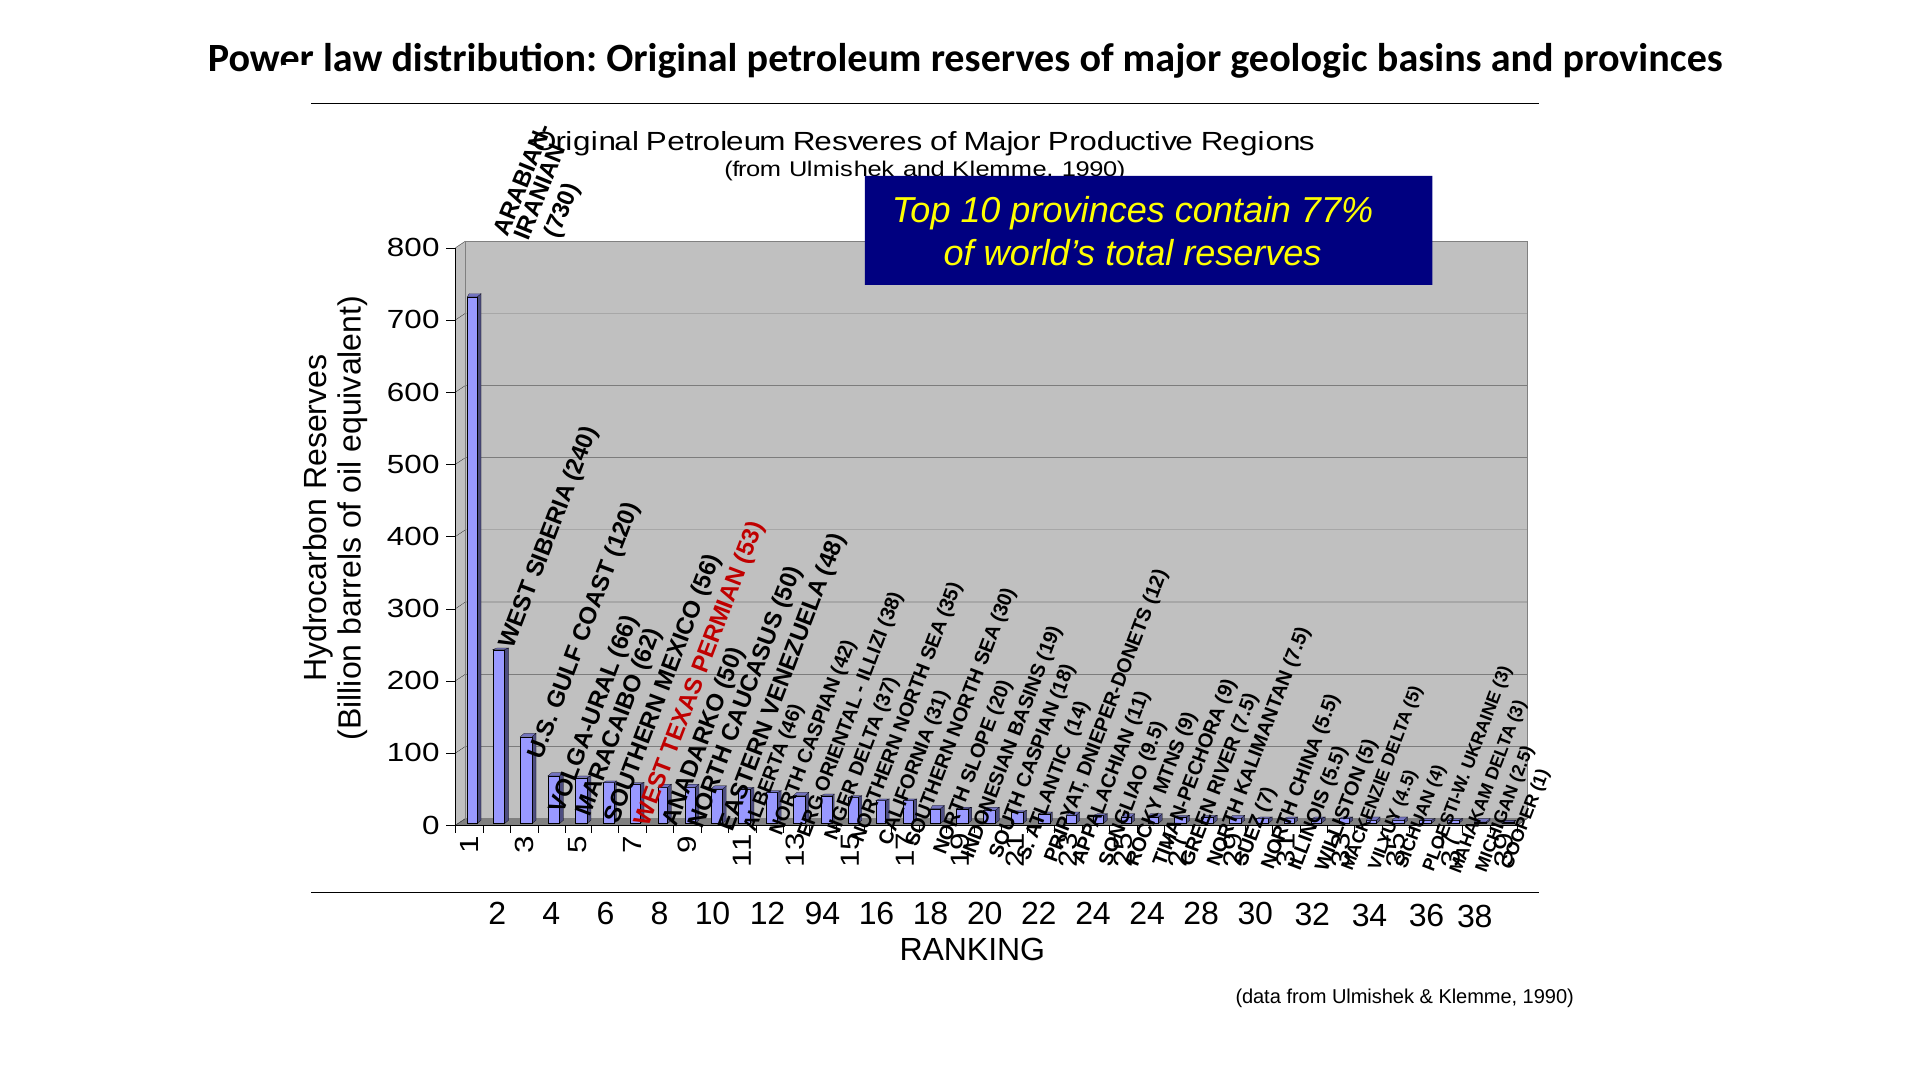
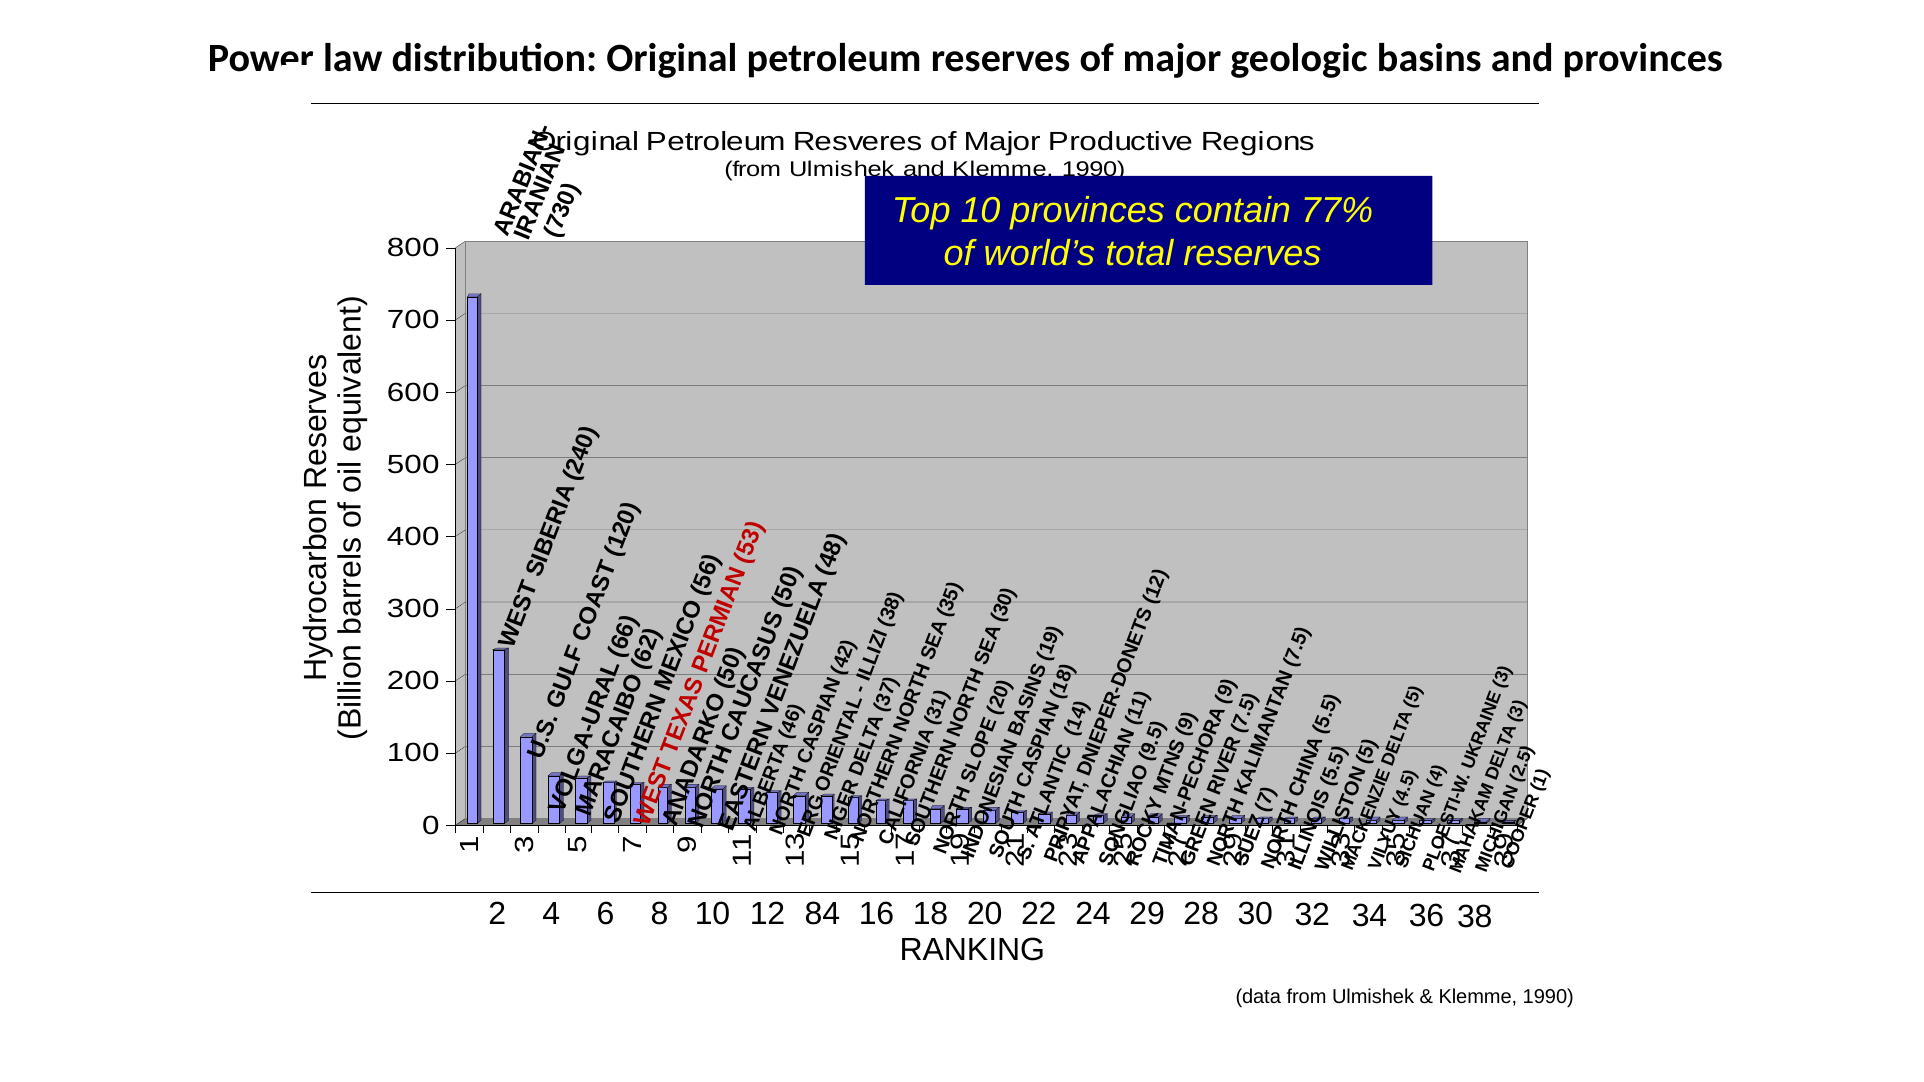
94: 94 -> 84
24 24: 24 -> 29
